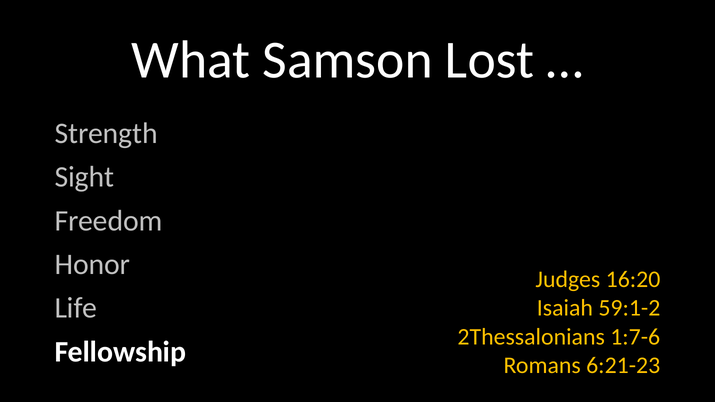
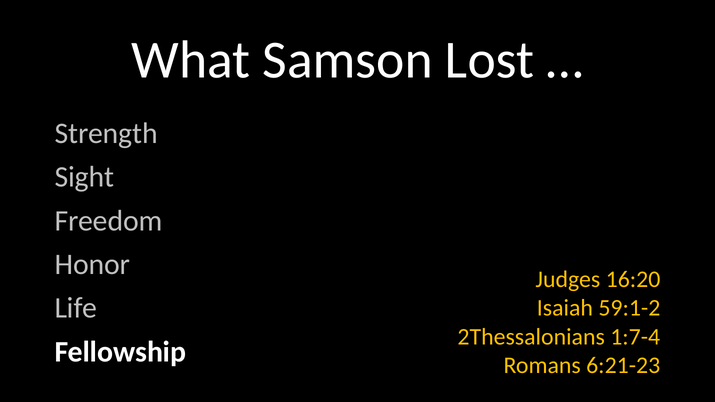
1:7-6: 1:7-6 -> 1:7-4
